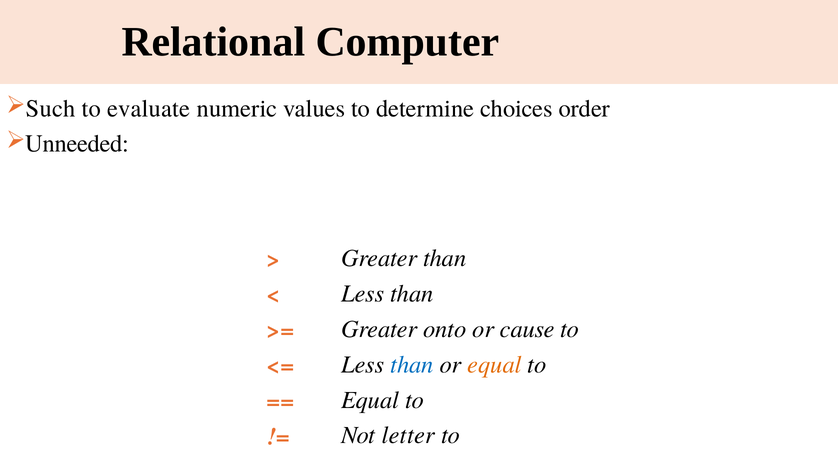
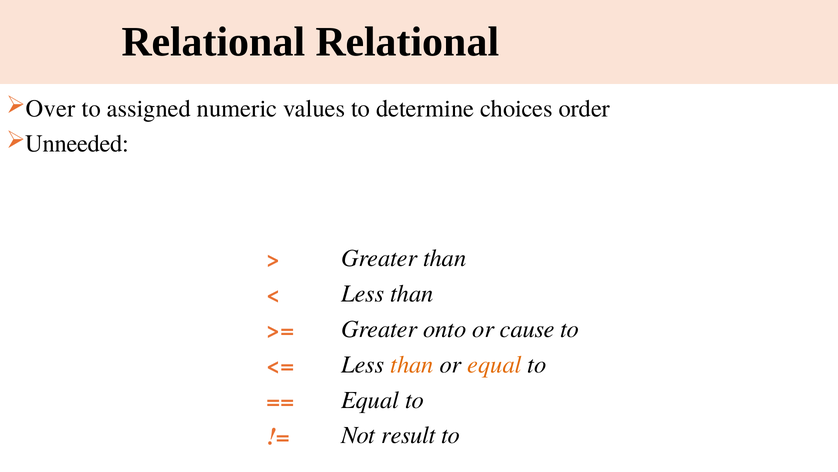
Relational Computer: Computer -> Relational
Such: Such -> Over
evaluate: evaluate -> assigned
than at (412, 364) colour: blue -> orange
letter: letter -> result
